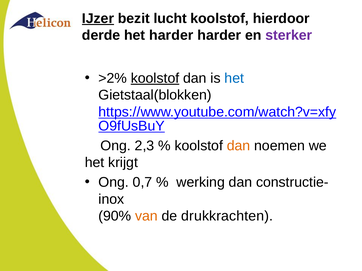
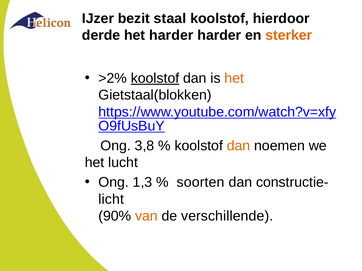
IJzer underline: present -> none
lucht: lucht -> staal
sterker colour: purple -> orange
het at (234, 78) colour: blue -> orange
2,3: 2,3 -> 3,8
krijgt: krijgt -> lucht
0,7: 0,7 -> 1,3
werking: werking -> soorten
inox: inox -> licht
drukkrachten: drukkrachten -> verschillende
